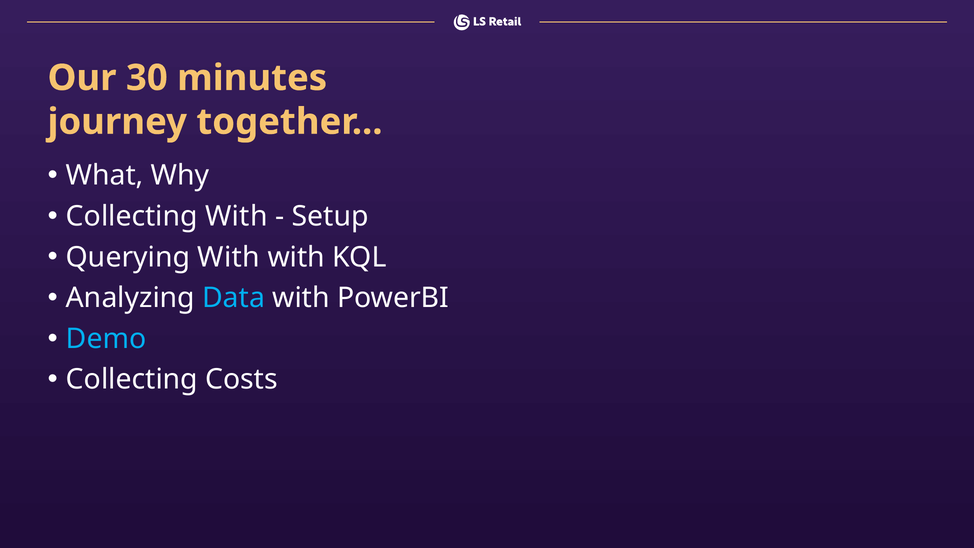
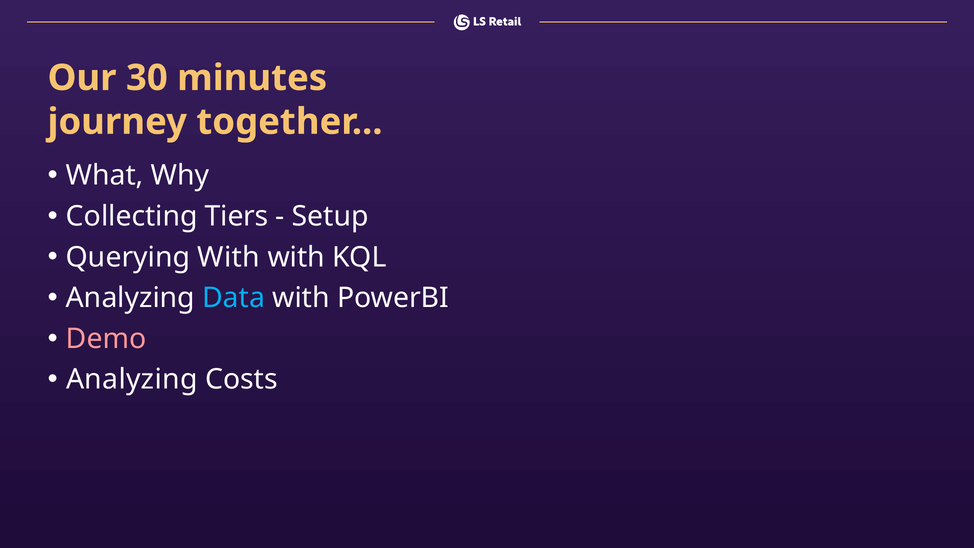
Collecting With: With -> Tiers
Demo colour: light blue -> pink
Collecting at (132, 379): Collecting -> Analyzing
